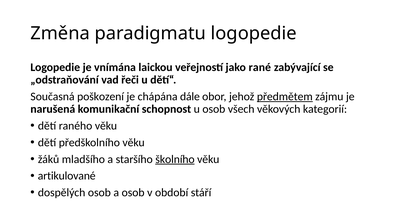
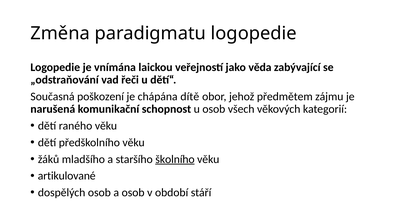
rané: rané -> věda
dále: dále -> dítě
předmětem underline: present -> none
